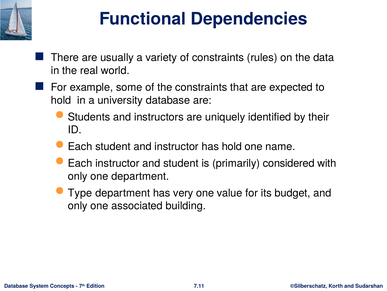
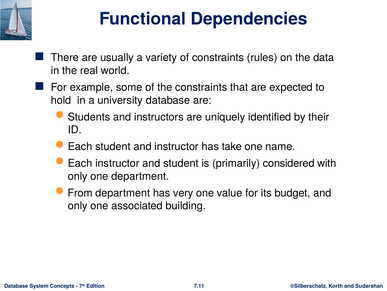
has hold: hold -> take
Type: Type -> From
